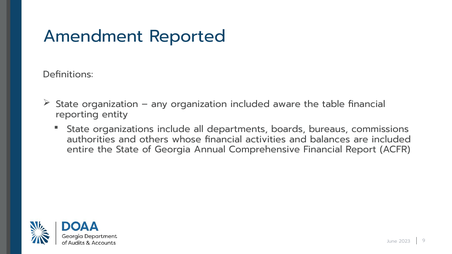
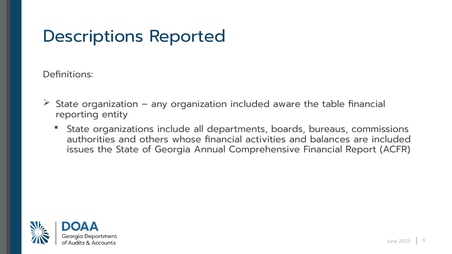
Amendment: Amendment -> Descriptions
entire: entire -> issues
